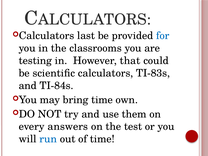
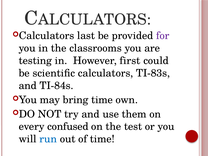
for colour: blue -> purple
that: that -> first
answers: answers -> confused
